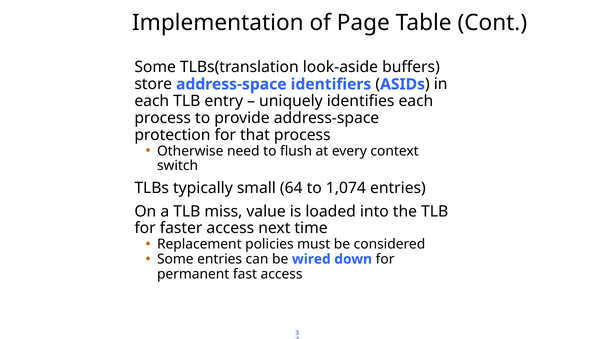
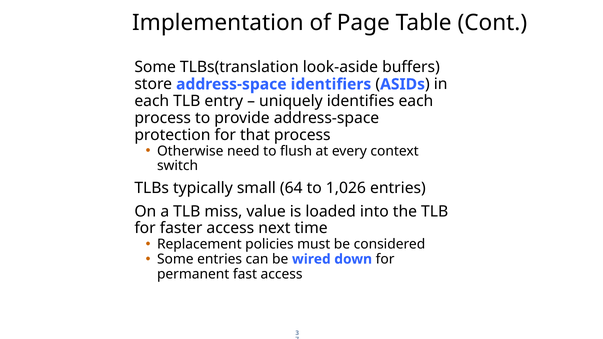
1,074: 1,074 -> 1,026
